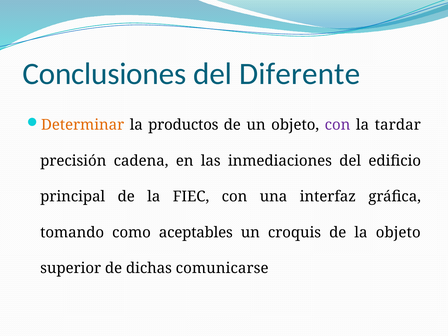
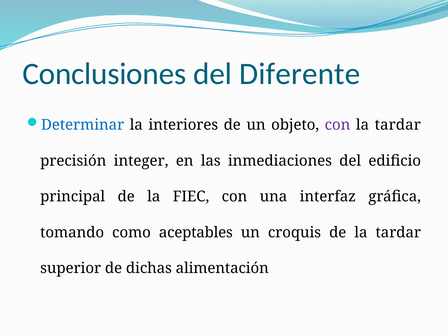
Determinar colour: orange -> blue
productos: productos -> interiores
cadena: cadena -> integer
de la objeto: objeto -> tardar
comunicarse: comunicarse -> alimentación
